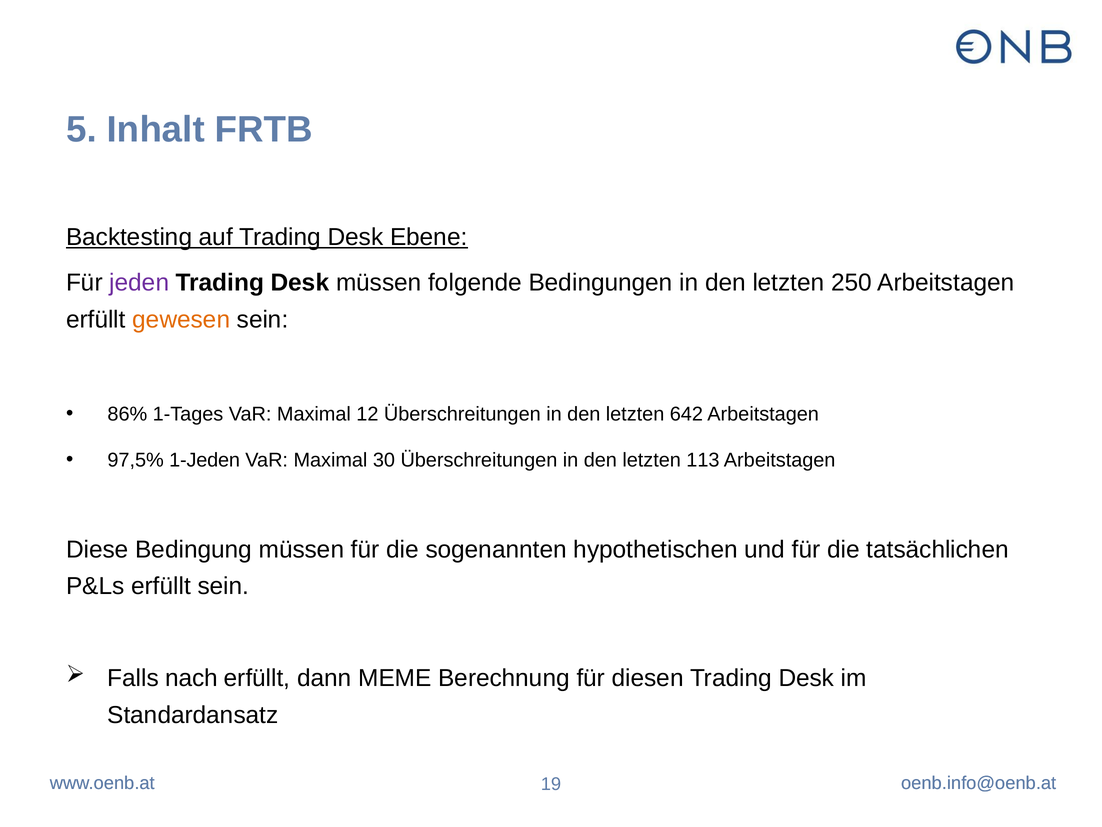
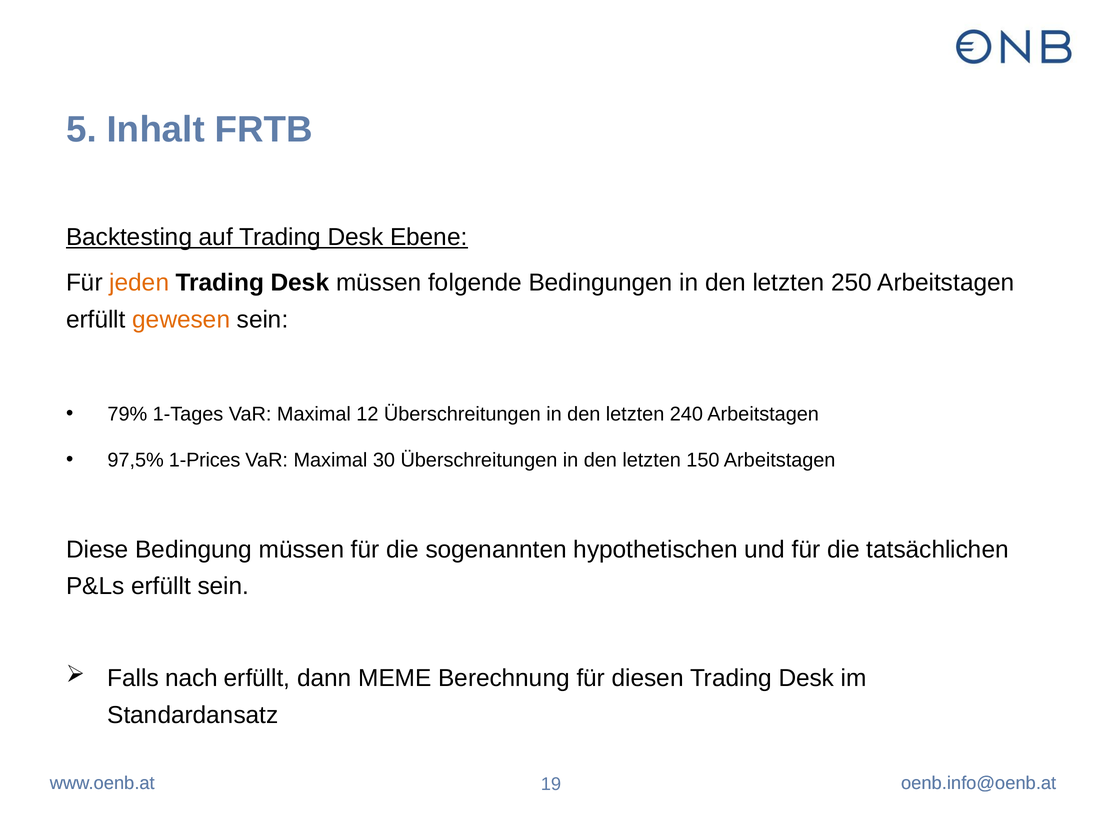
jeden colour: purple -> orange
86%: 86% -> 79%
642: 642 -> 240
1-Jeden: 1-Jeden -> 1-Prices
113: 113 -> 150
